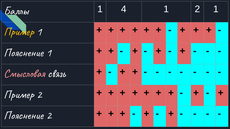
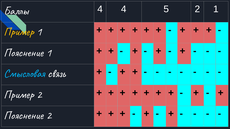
Баллы 1: 1 -> 4
4 1: 1 -> 5
Смысловая colour: pink -> light blue
